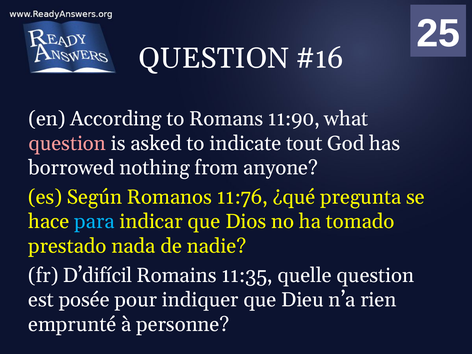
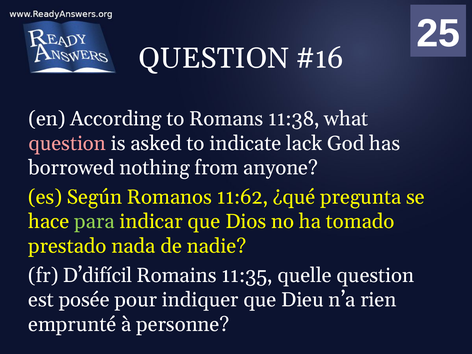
11:90: 11:90 -> 11:38
tout: tout -> lack
11:76: 11:76 -> 11:62
para colour: light blue -> light green
